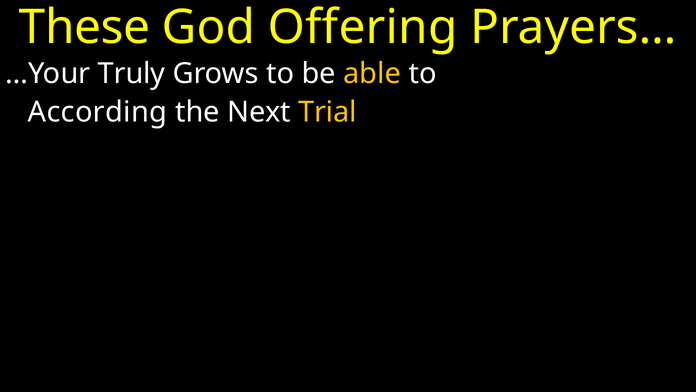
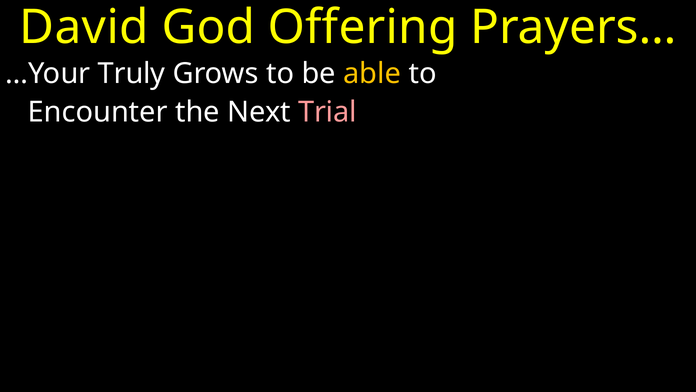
These: These -> David
According: According -> Encounter
Trial colour: yellow -> pink
